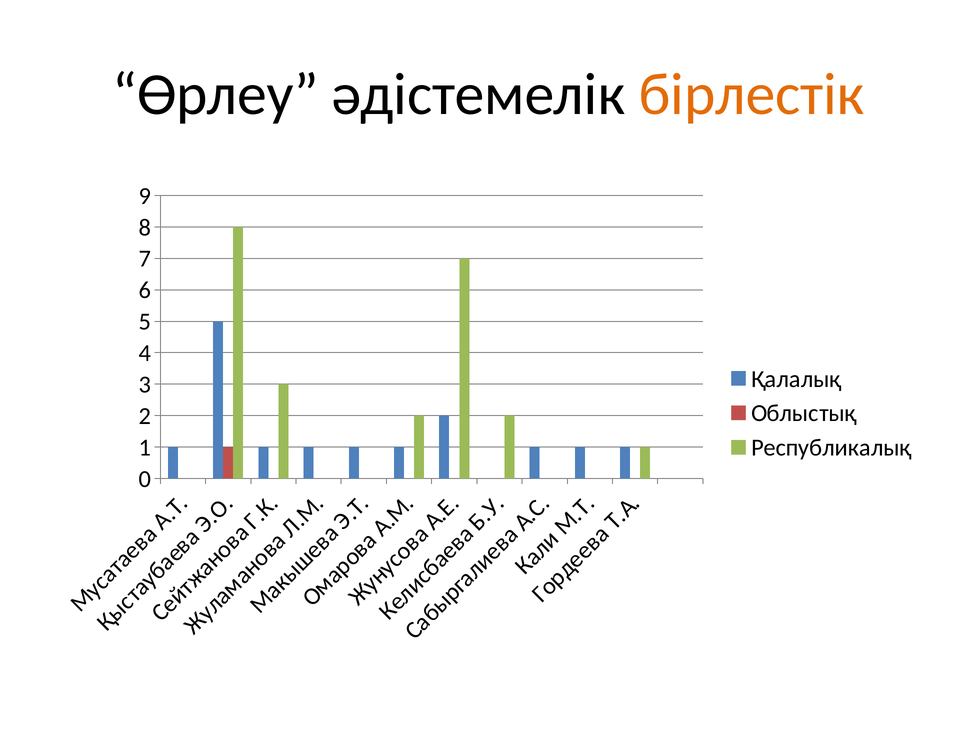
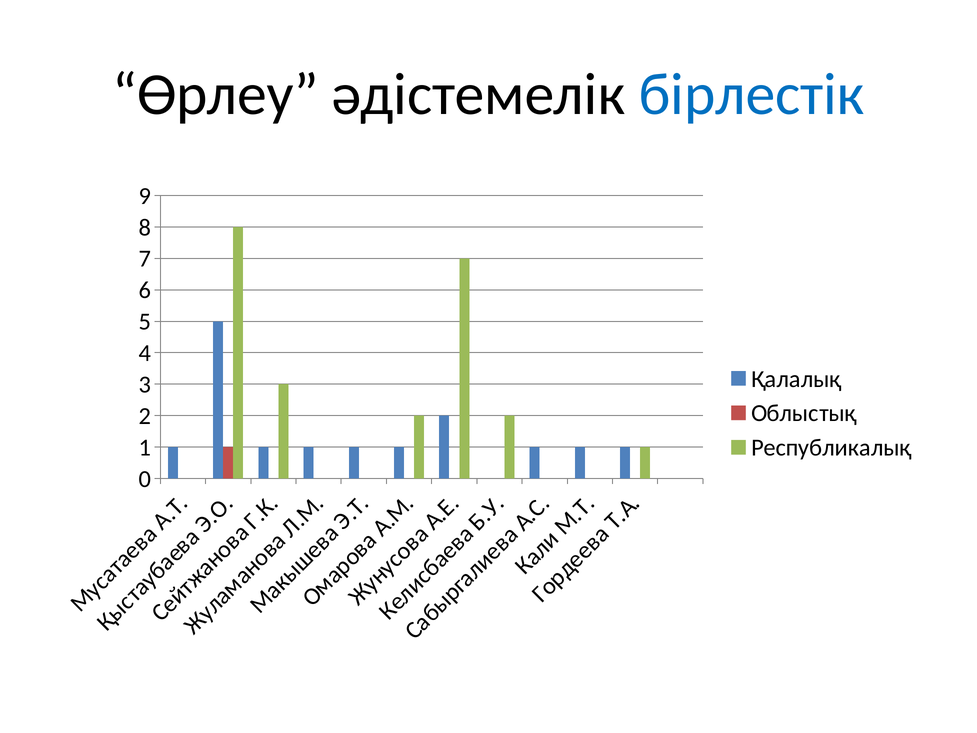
бірлестік colour: orange -> blue
